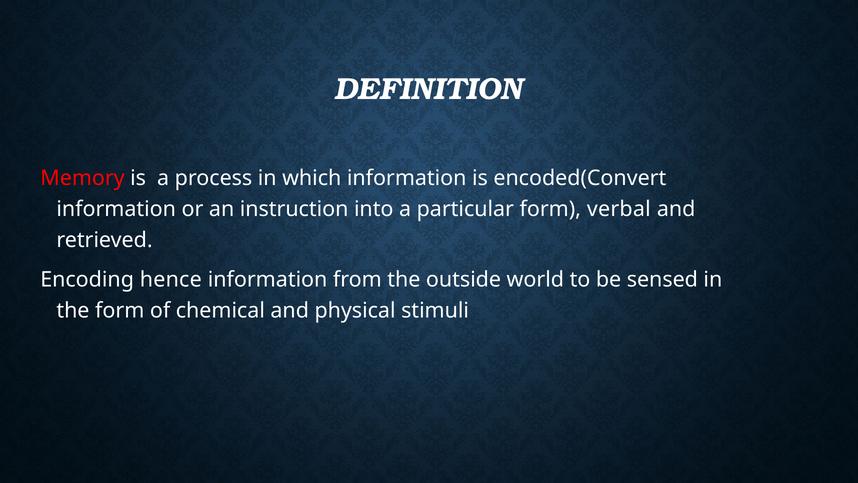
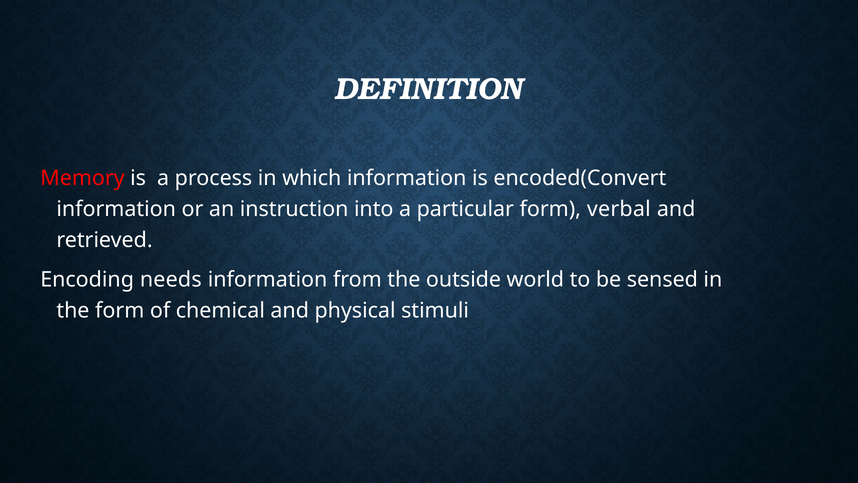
hence: hence -> needs
